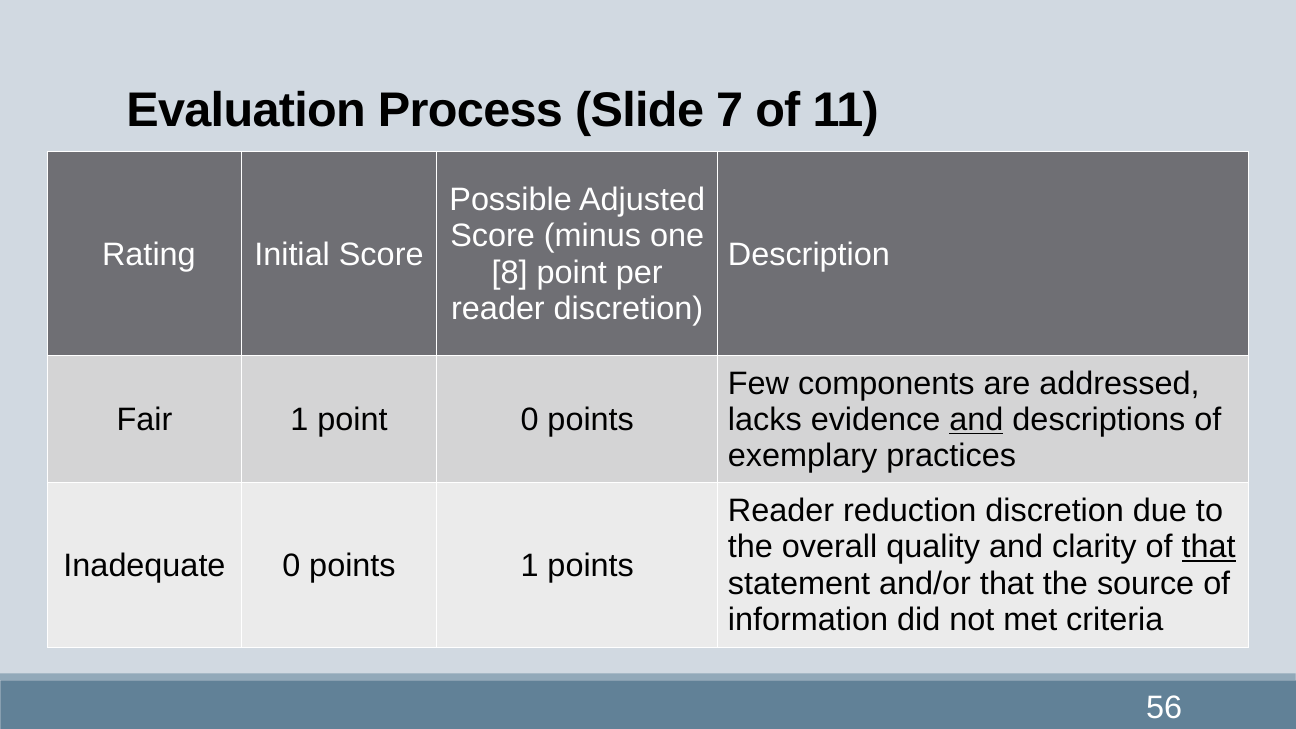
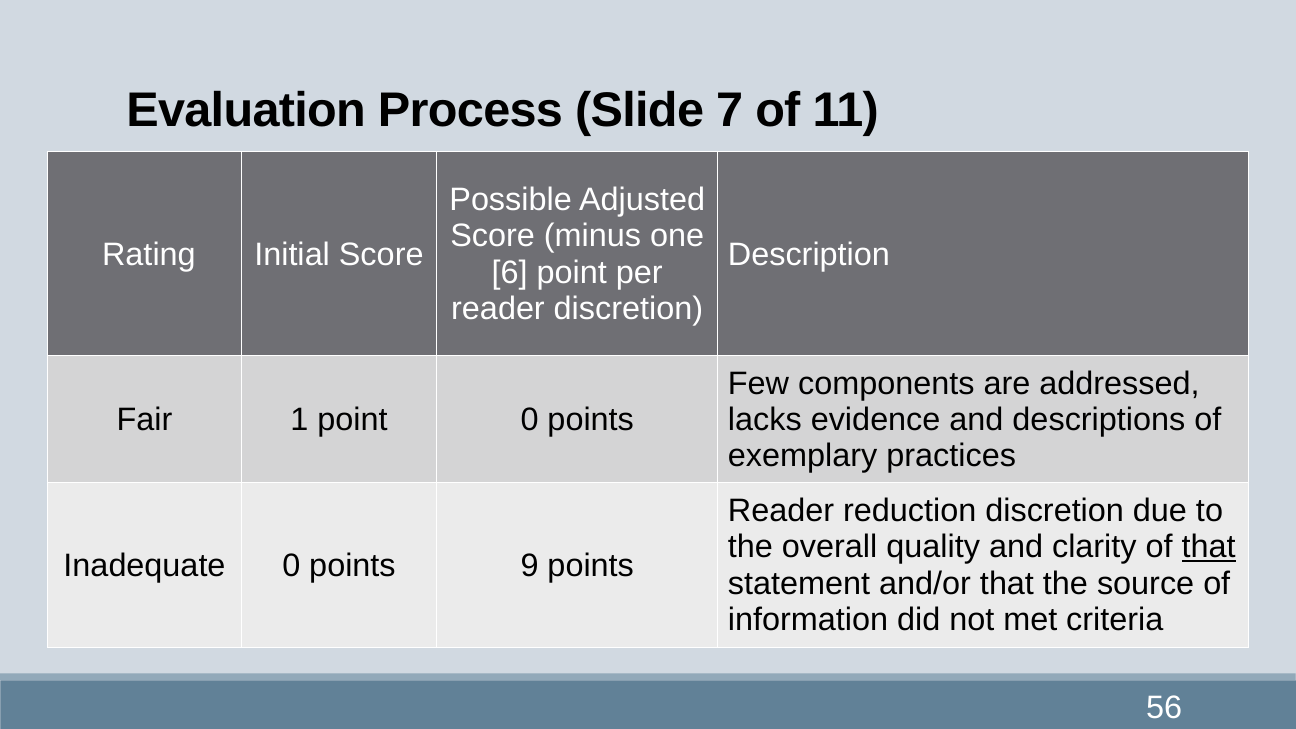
8: 8 -> 6
and at (976, 420) underline: present -> none
points 1: 1 -> 9
